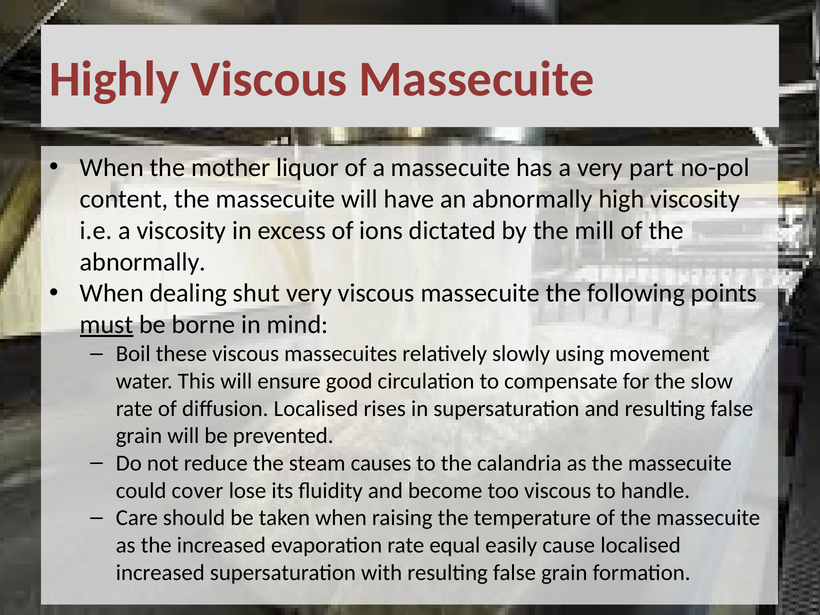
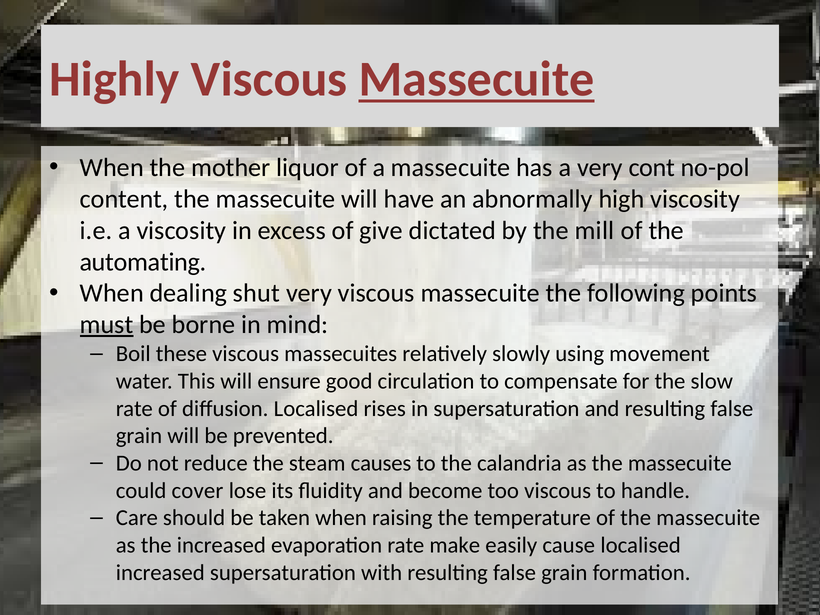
Massecuite at (477, 79) underline: none -> present
part: part -> cont
ions: ions -> give
abnormally at (143, 262): abnormally -> automating
equal: equal -> make
